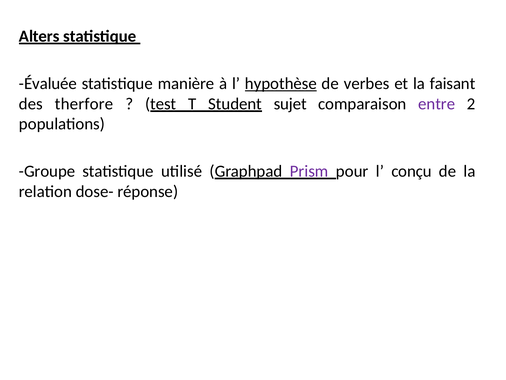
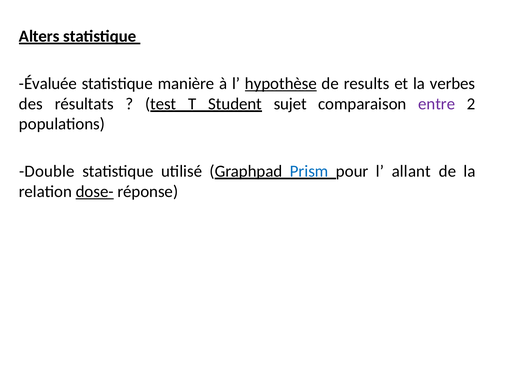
verbes: verbes -> results
faisant: faisant -> verbes
therfore: therfore -> résultats
Groupe: Groupe -> Double
Prism colour: purple -> blue
conçu: conçu -> allant
dose- underline: none -> present
